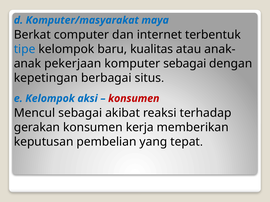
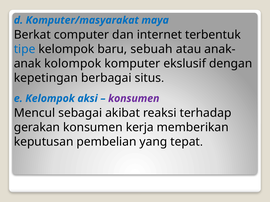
kualitas: kualitas -> sebuah
pekerjaan: pekerjaan -> kolompok
komputer sebagai: sebagai -> ekslusif
konsumen at (134, 99) colour: red -> purple
